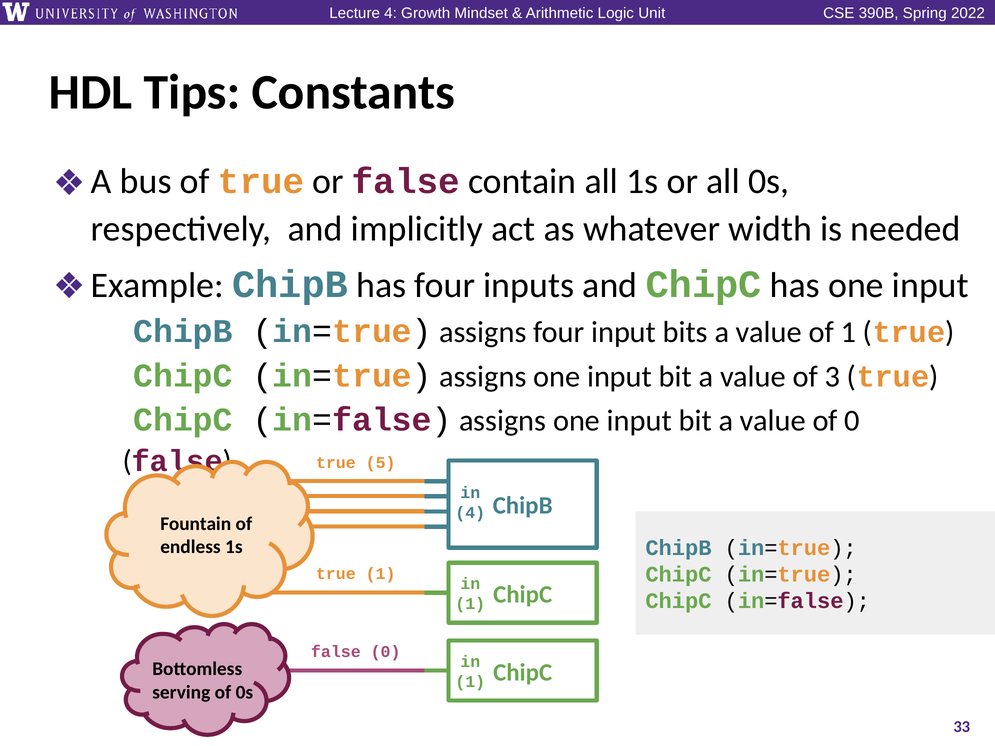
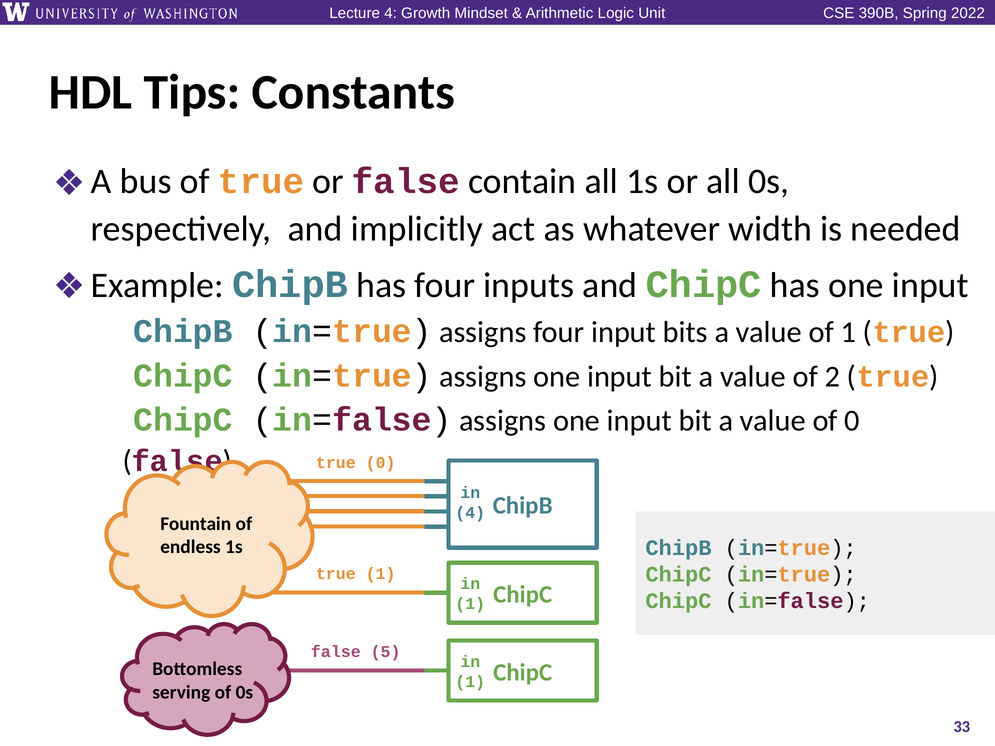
3: 3 -> 2
true 5: 5 -> 0
false 0: 0 -> 5
